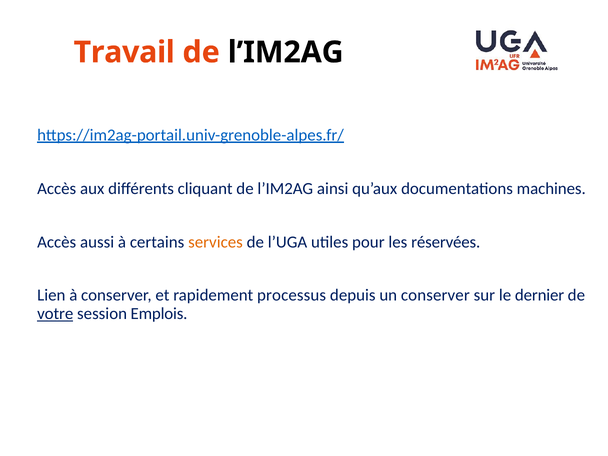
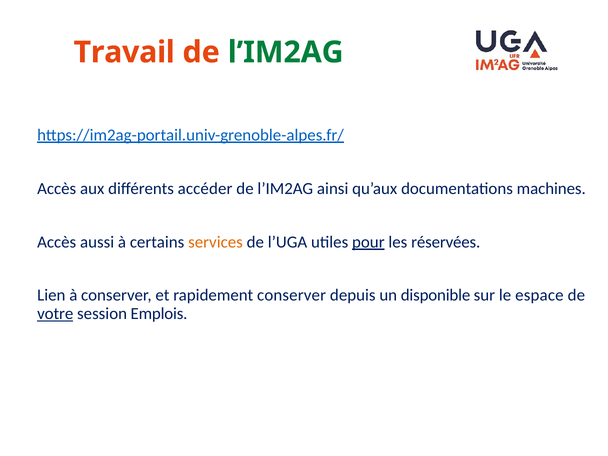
l’IM2AG at (286, 52) colour: black -> green
cliquant: cliquant -> accéder
pour underline: none -> present
rapidement processus: processus -> conserver
un conserver: conserver -> disponible
dernier: dernier -> espace
